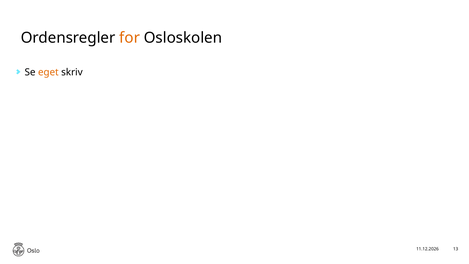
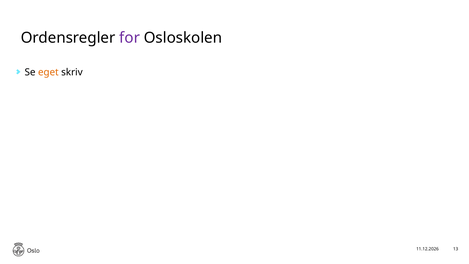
for colour: orange -> purple
